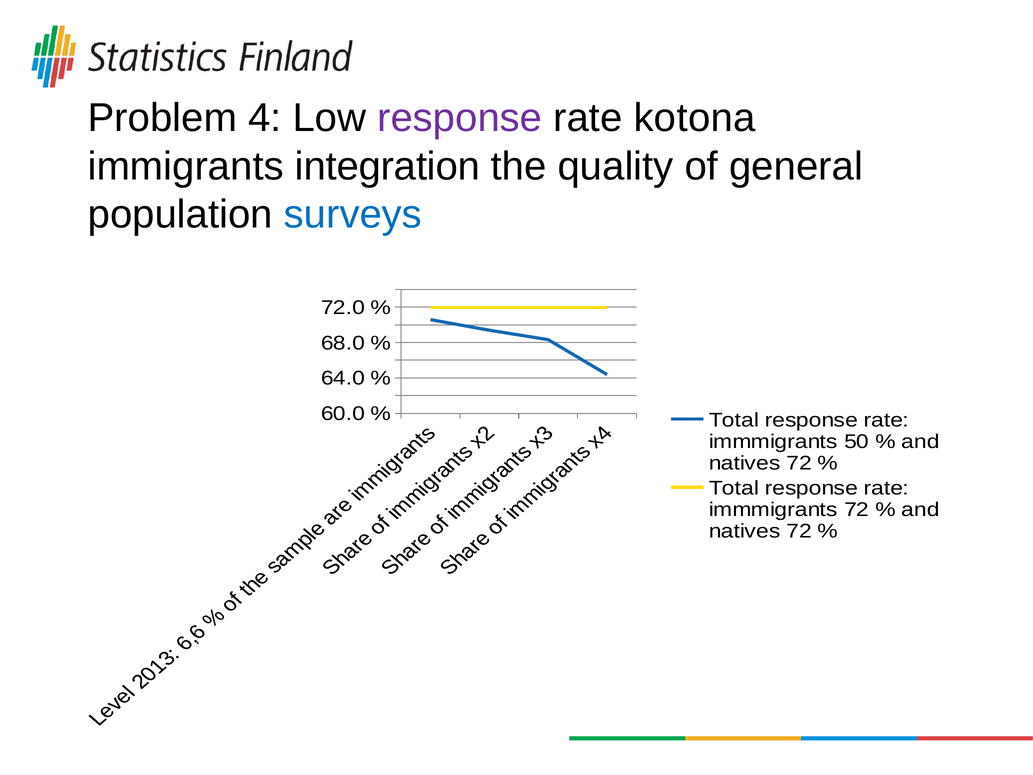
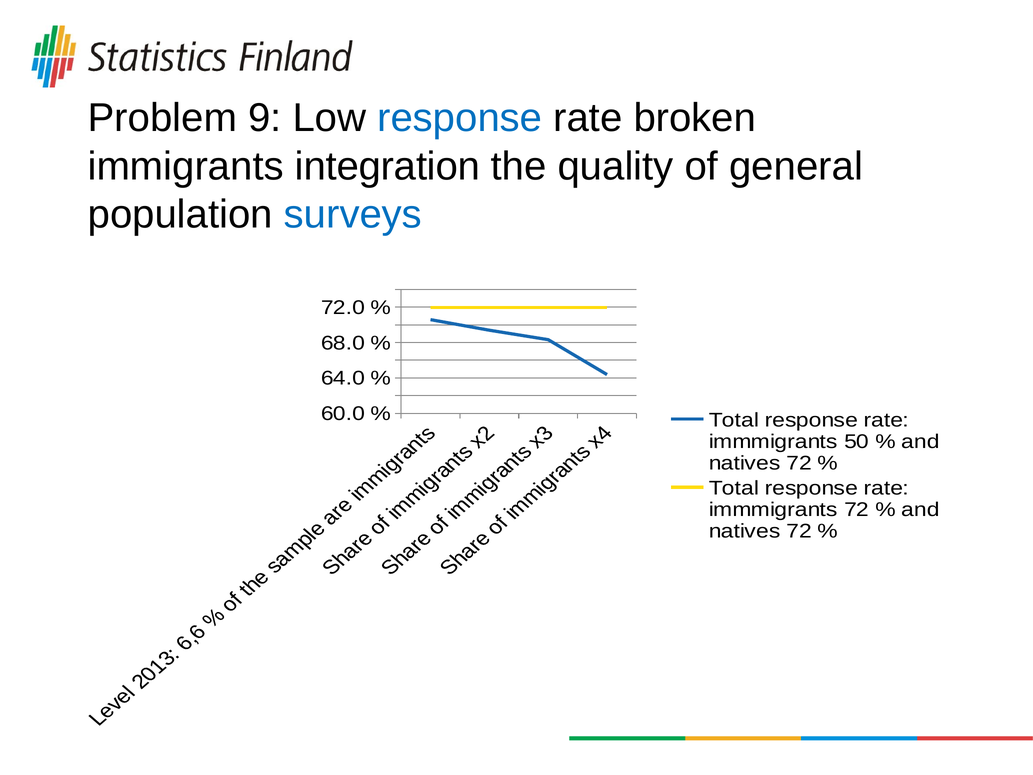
4: 4 -> 9
response at (460, 118) colour: purple -> blue
kotona: kotona -> broken
